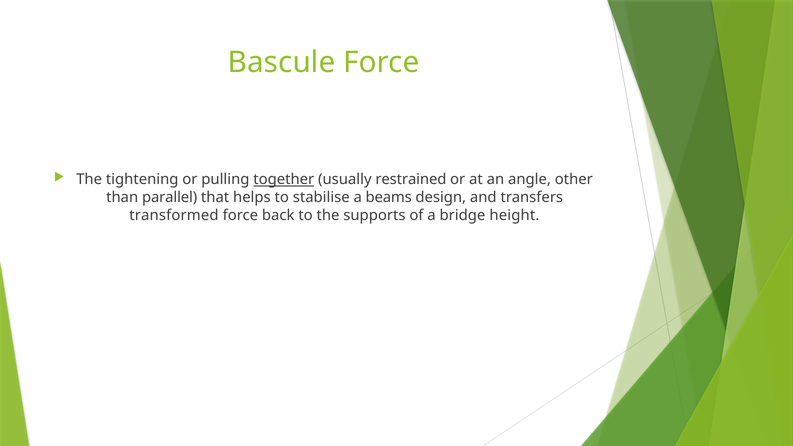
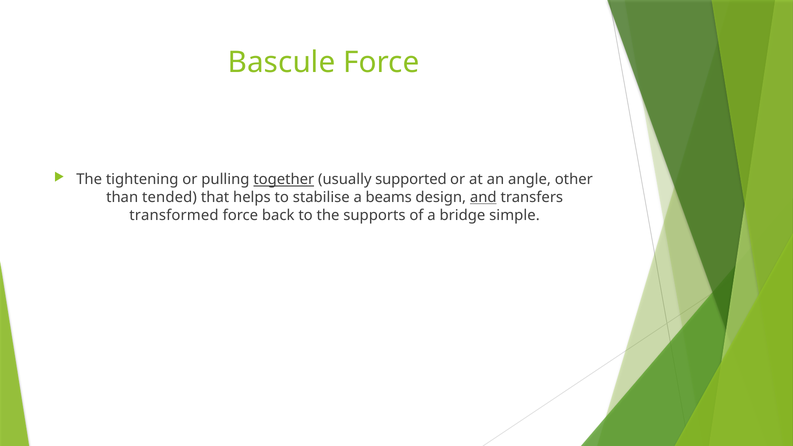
restrained: restrained -> supported
parallel: parallel -> tended
and underline: none -> present
height: height -> simple
